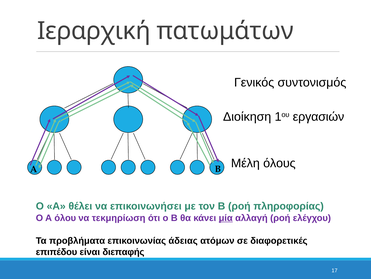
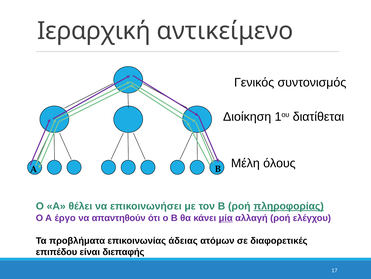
πατωμάτων: πατωμάτων -> αντικείμενο
εργασιών: εργασιών -> διατίθεται
πληροφορίας underline: none -> present
όλου: όλου -> έργο
τεκμηρίωση: τεκμηρίωση -> απαντηθούν
